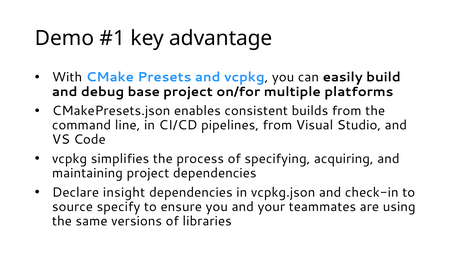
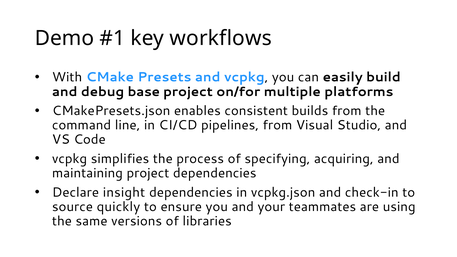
advantage: advantage -> workflows
specify: specify -> quickly
